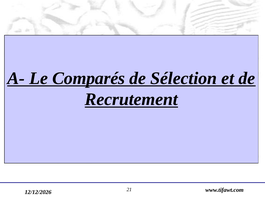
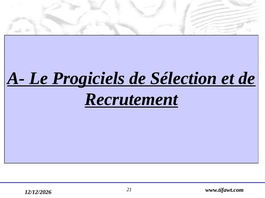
Comparés: Comparés -> Progiciels
